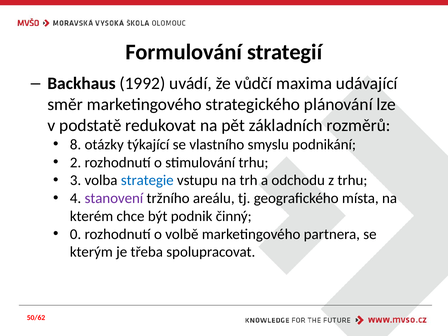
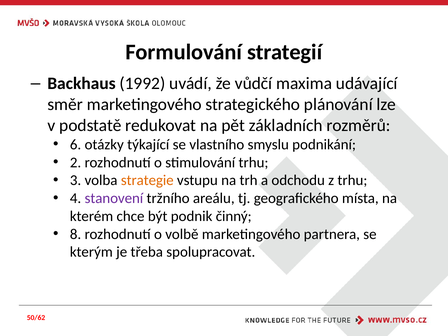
8: 8 -> 6
strategie colour: blue -> orange
0: 0 -> 8
